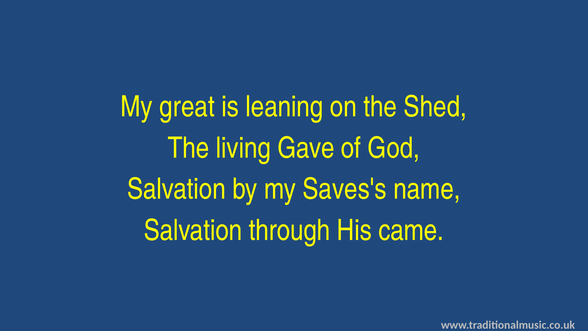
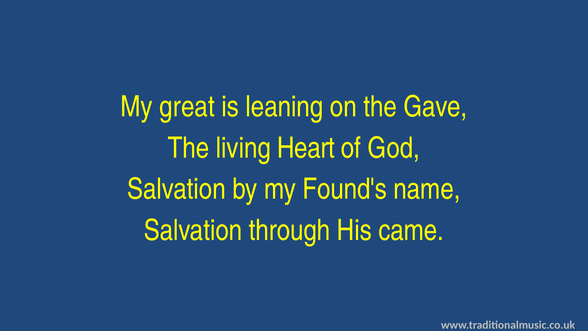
Shed: Shed -> Gave
Gave: Gave -> Heart
Saves's: Saves's -> Found's
